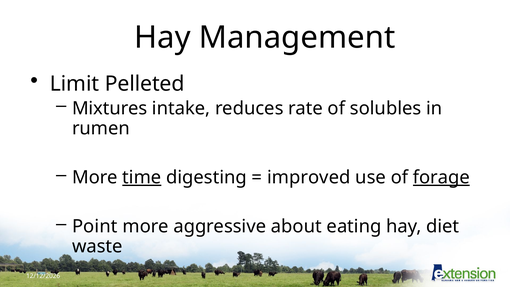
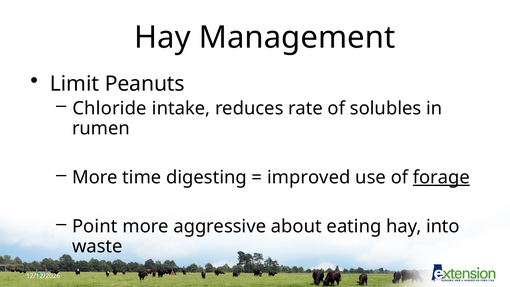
Pelleted: Pelleted -> Peanuts
Mixtures: Mixtures -> Chloride
time underline: present -> none
diet: diet -> into
